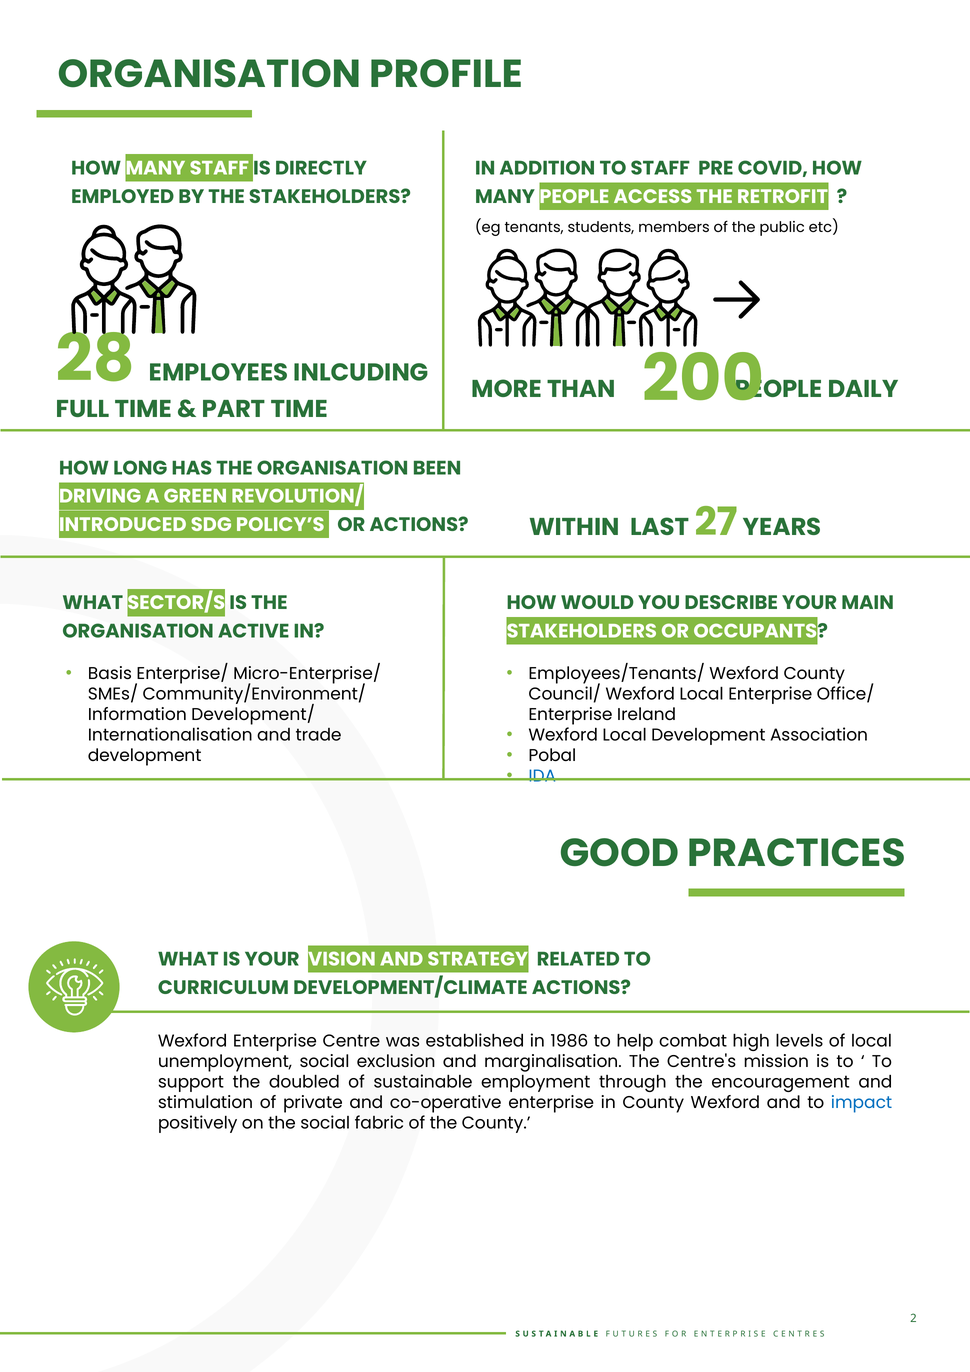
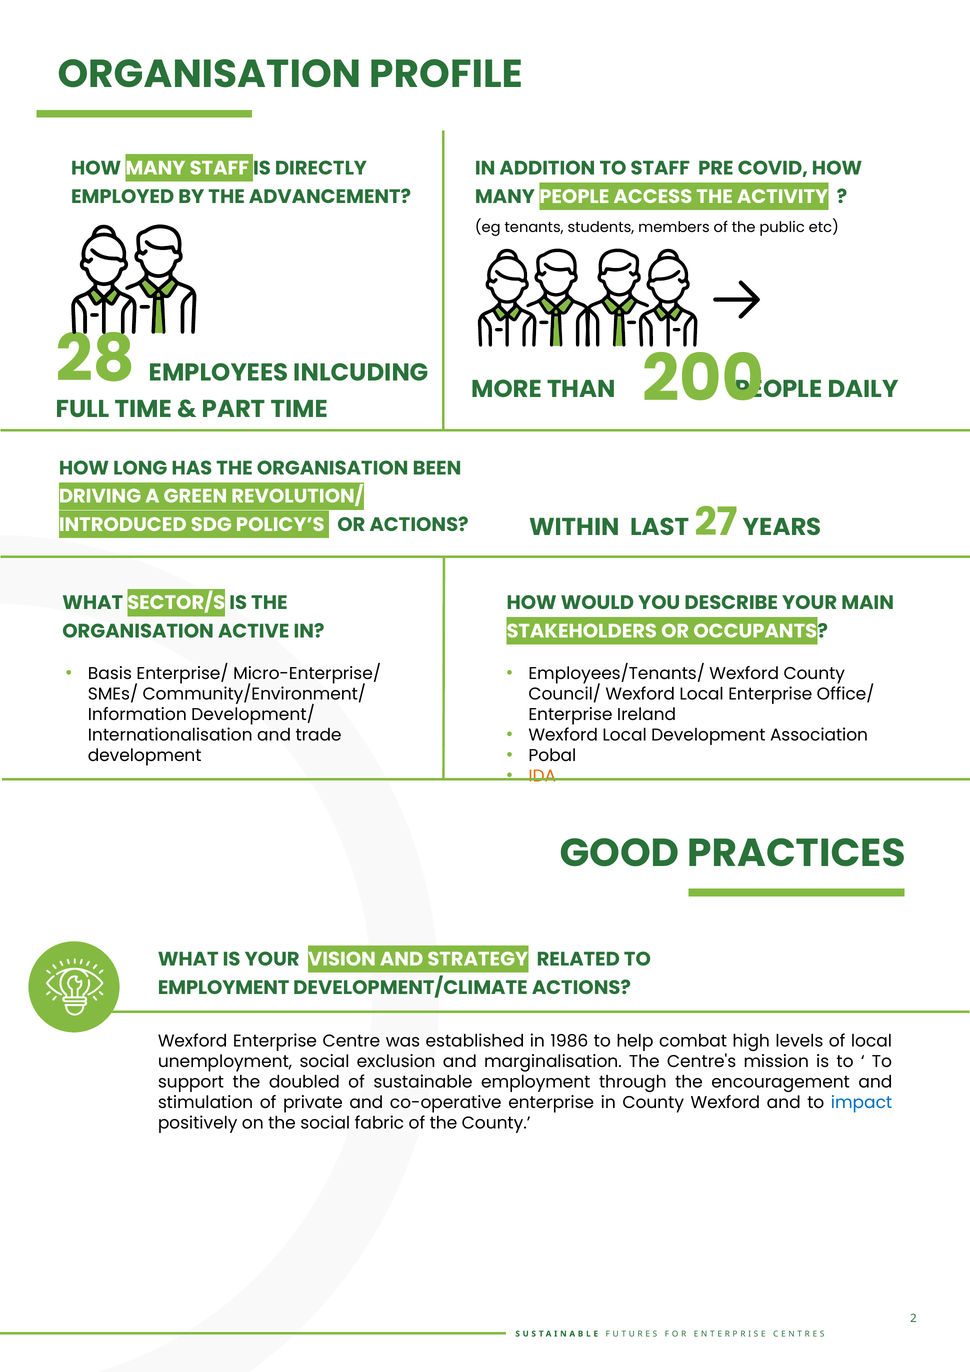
THE STAKEHOLDERS: STAKEHOLDERS -> ADVANCEMENT
RETROFIT: RETROFIT -> ACTIVITY
IDA colour: blue -> orange
CURRICULUM at (223, 988): CURRICULUM -> EMPLOYMENT
